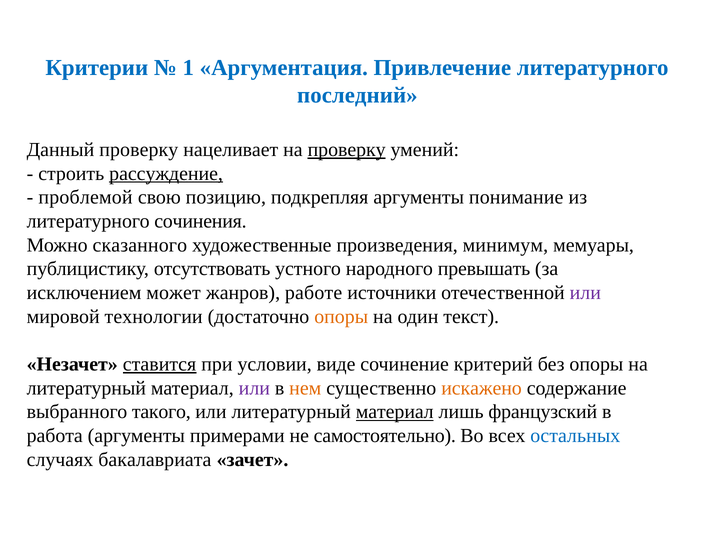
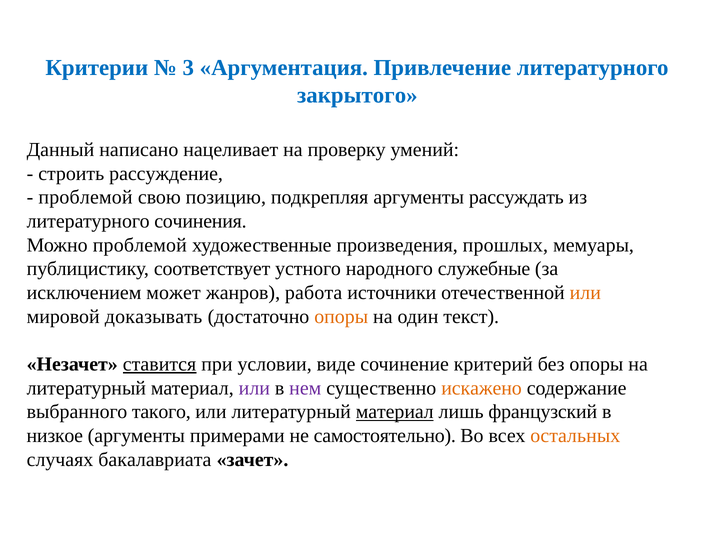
1: 1 -> 3
последний: последний -> закрытого
Данный проверку: проверку -> написано
проверку at (347, 150) underline: present -> none
рассуждение underline: present -> none
понимание: понимание -> рассуждать
Можно сказанного: сказанного -> проблемой
минимум: минимум -> прошлых
отсутствовать: отсутствовать -> соответствует
превышать: превышать -> служебные
работе: работе -> работа
или at (585, 293) colour: purple -> orange
технологии: технологии -> доказывать
нем colour: orange -> purple
работа: работа -> низкое
остальных colour: blue -> orange
